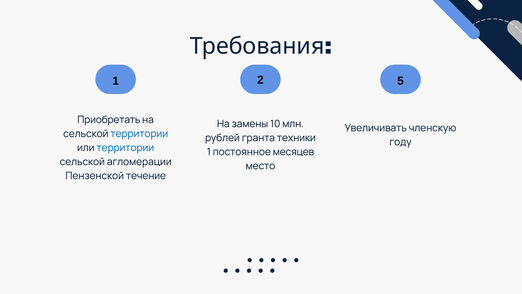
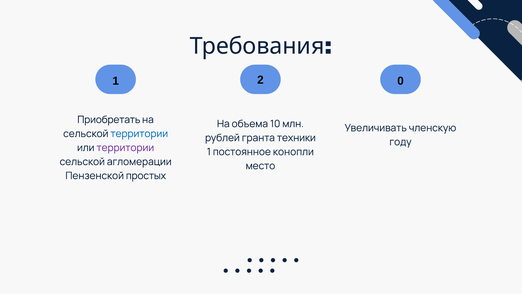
5: 5 -> 0
замены: замены -> объема
территории at (125, 148) colour: blue -> purple
месяцев: месяцев -> конопли
течение: течение -> простых
